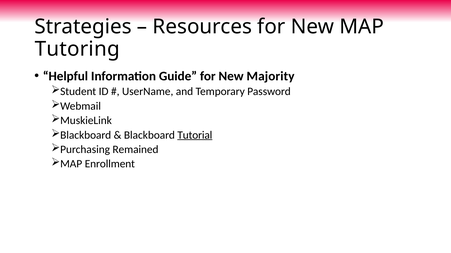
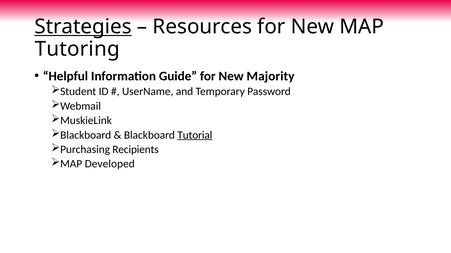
Strategies underline: none -> present
Remained: Remained -> Recipients
Enrollment: Enrollment -> Developed
